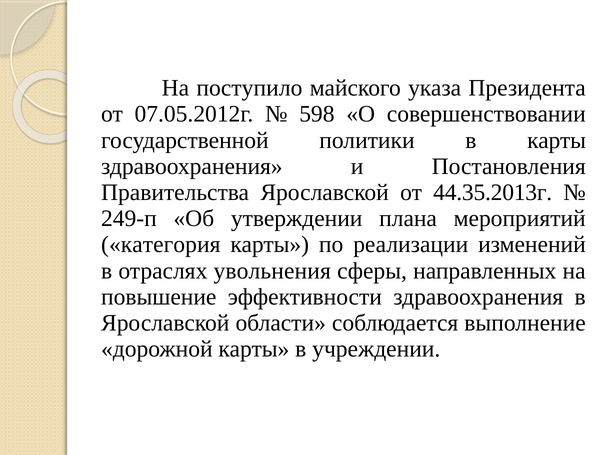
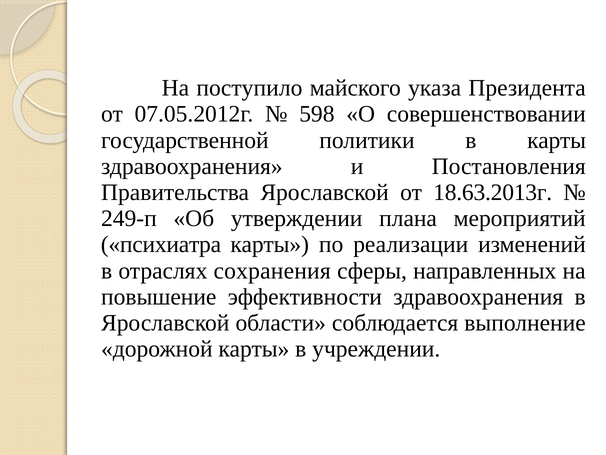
44.35.2013г: 44.35.2013г -> 18.63.2013г
категория: категория -> психиатра
увольнения: увольнения -> сохранения
